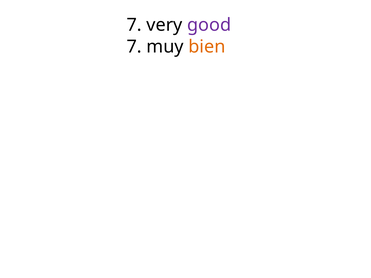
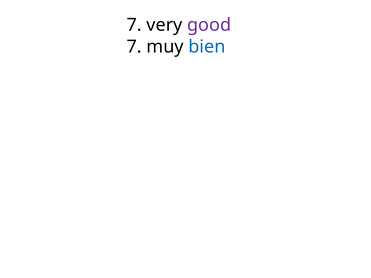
bien colour: orange -> blue
